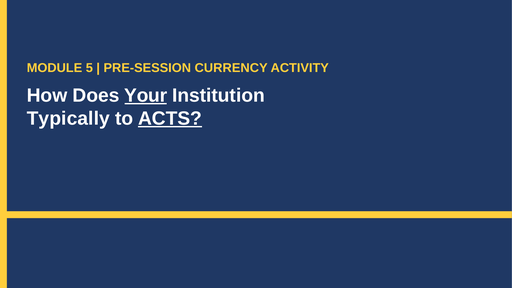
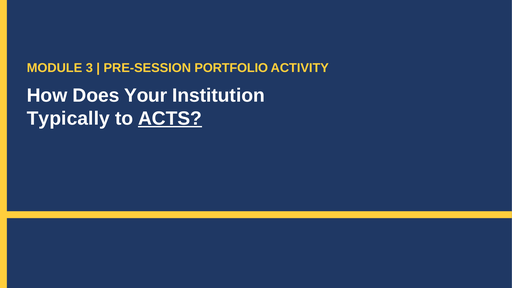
5: 5 -> 3
CURRENCY: CURRENCY -> PORTFOLIO
Your underline: present -> none
